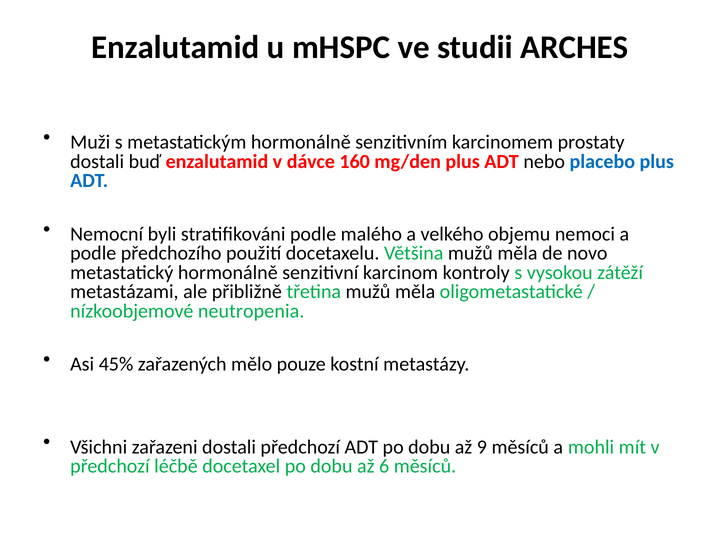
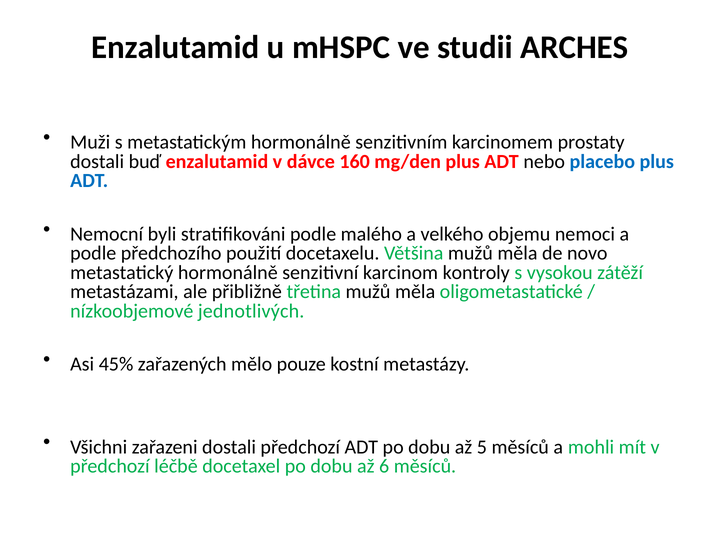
neutropenia: neutropenia -> jednotlivých
9: 9 -> 5
